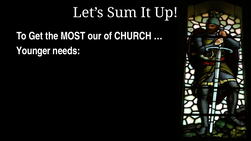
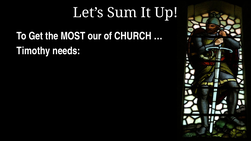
Younger: Younger -> Timothy
